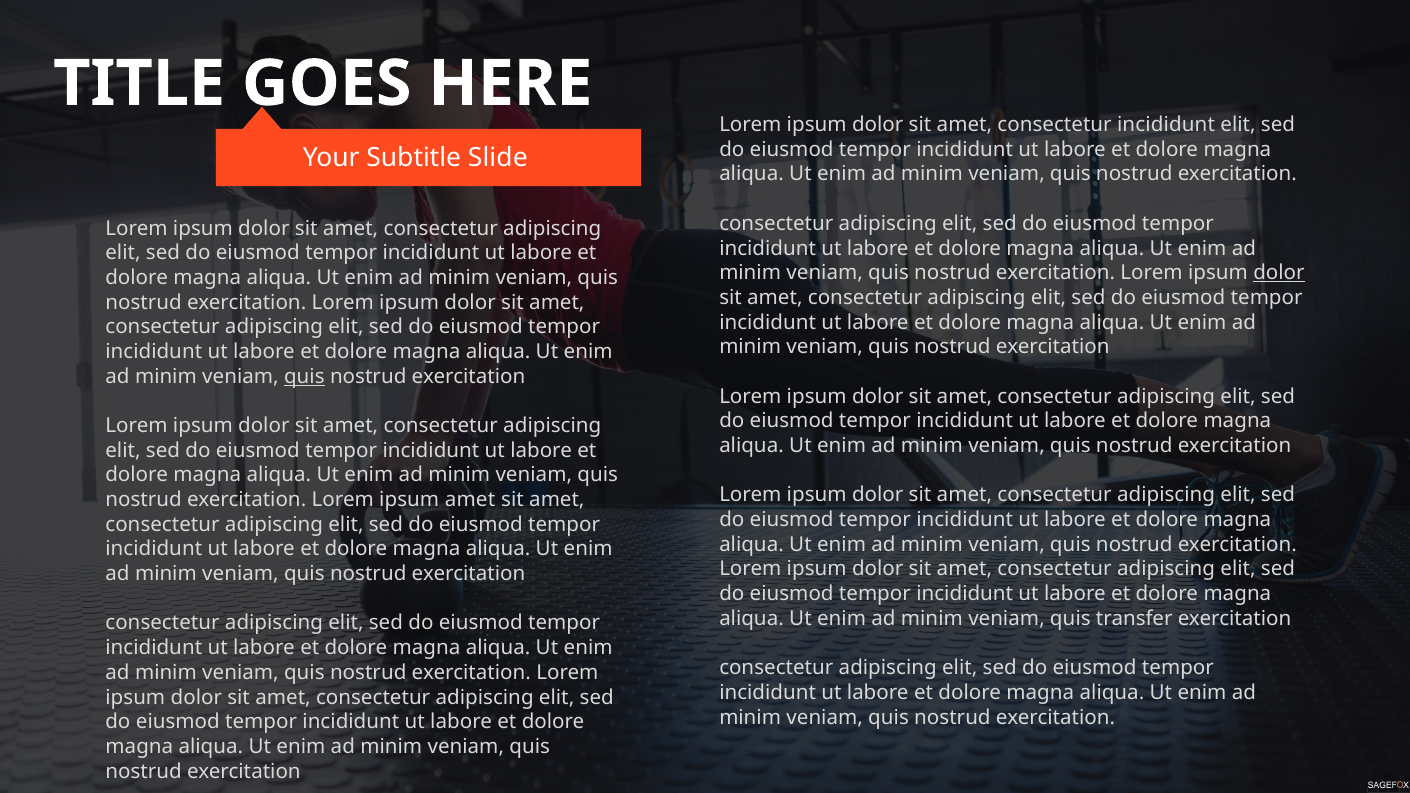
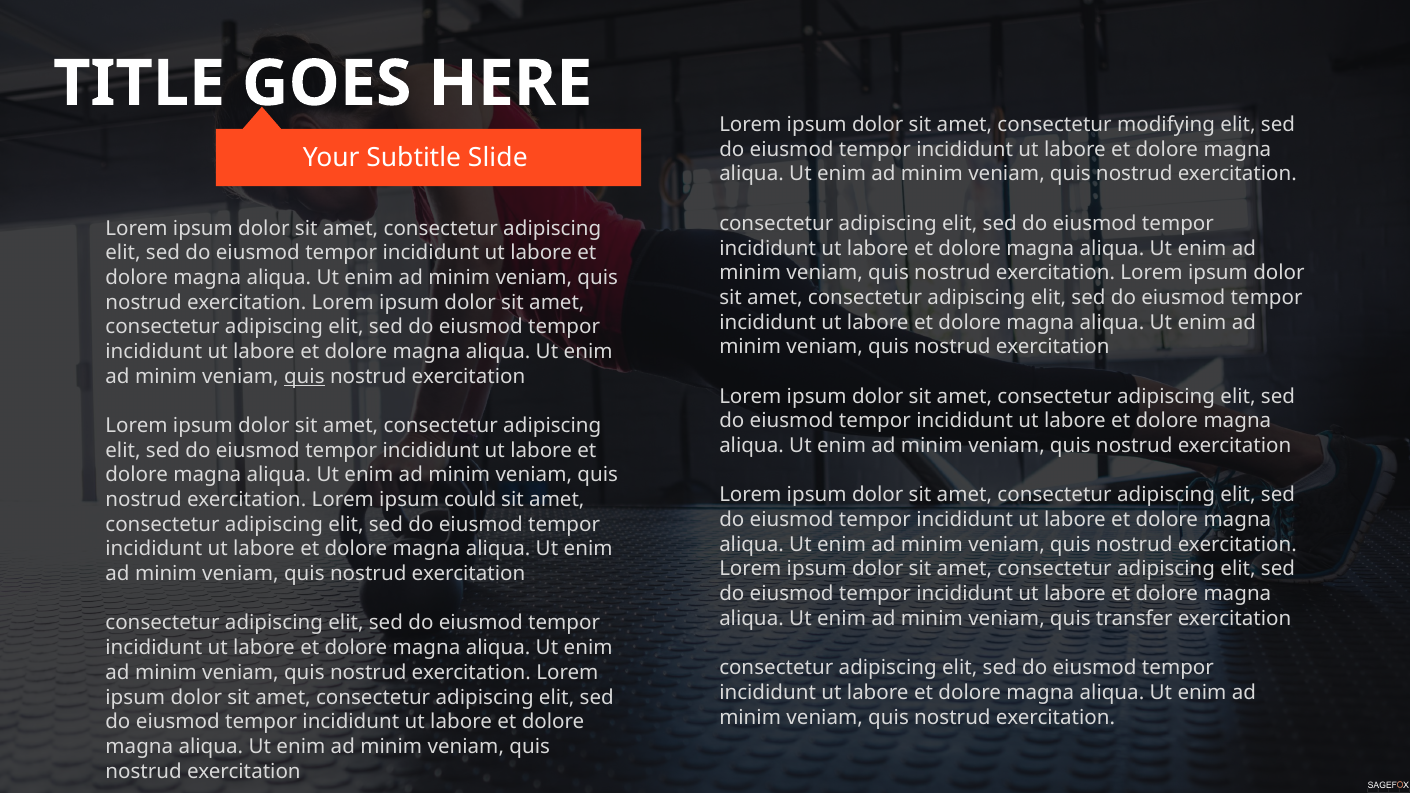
consectetur incididunt: incididunt -> modifying
dolor at (1279, 273) underline: present -> none
ipsum amet: amet -> could
